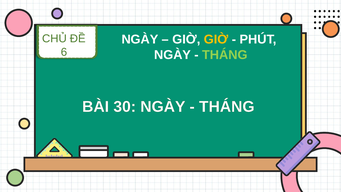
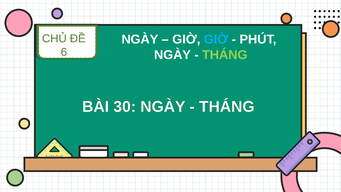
GIỜ at (216, 39) colour: yellow -> light blue
